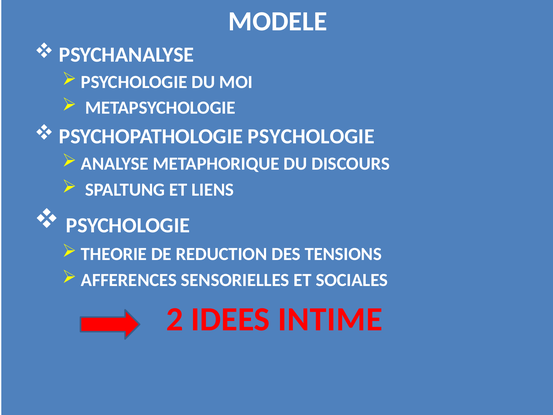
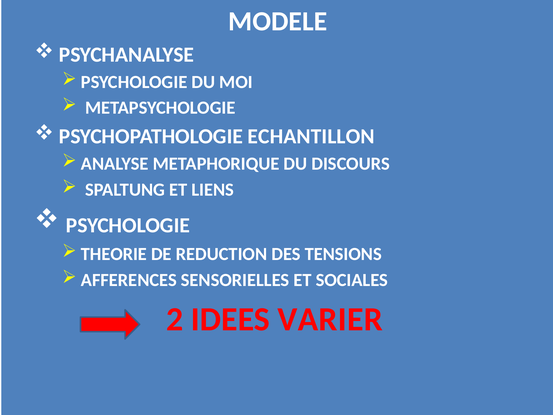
PSYCHOPATHOLOGIE PSYCHOLOGIE: PSYCHOLOGIE -> ECHANTILLON
INTIME: INTIME -> VARIER
